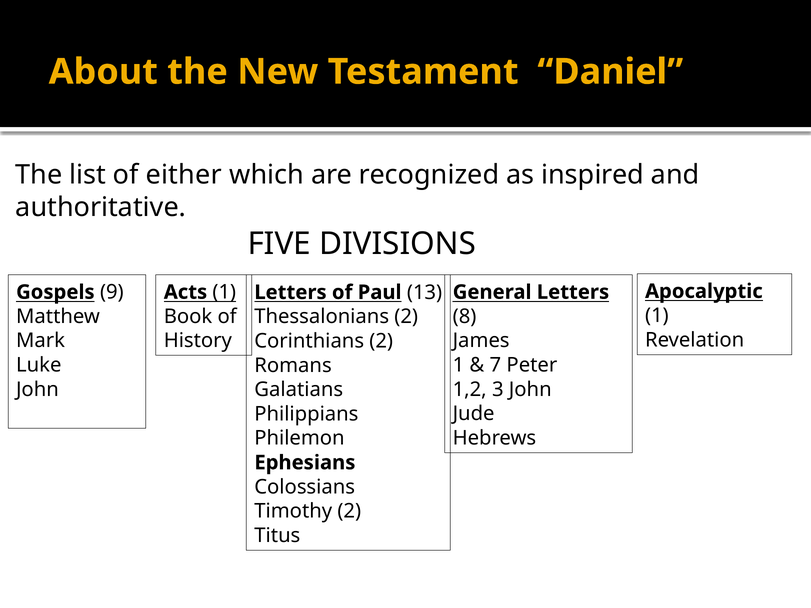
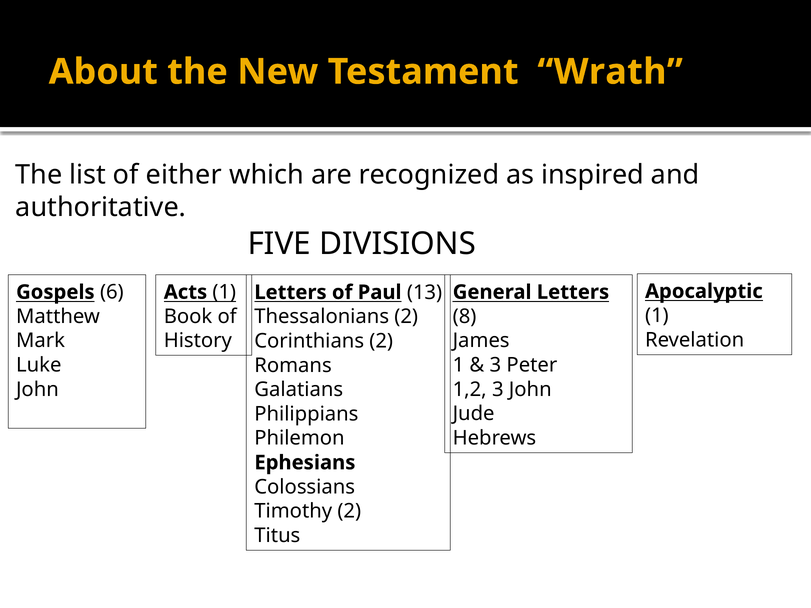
Daniel: Daniel -> Wrath
9: 9 -> 6
7 at (495, 365): 7 -> 3
